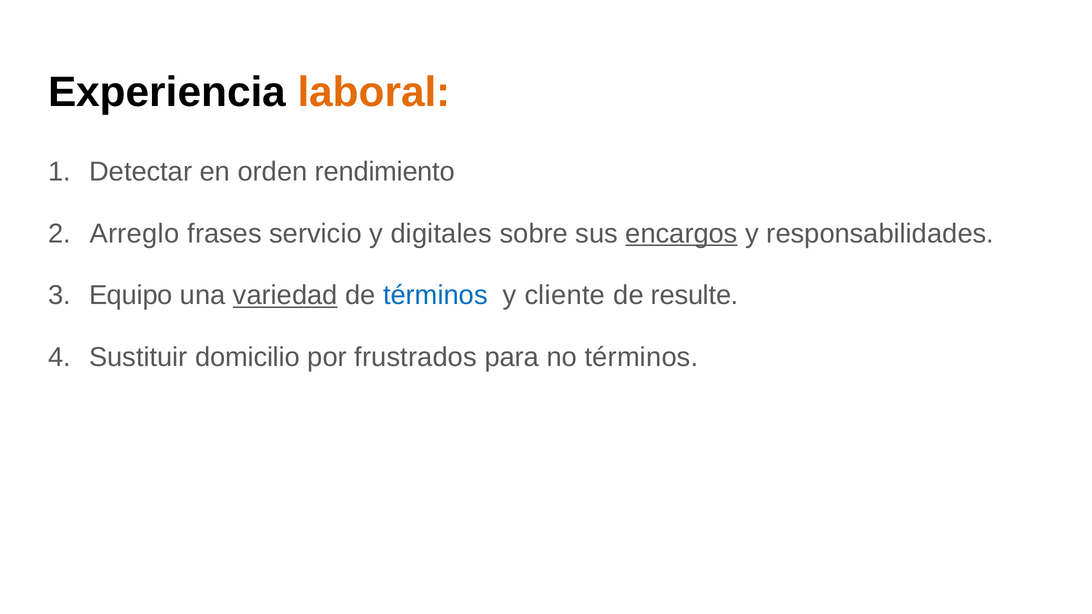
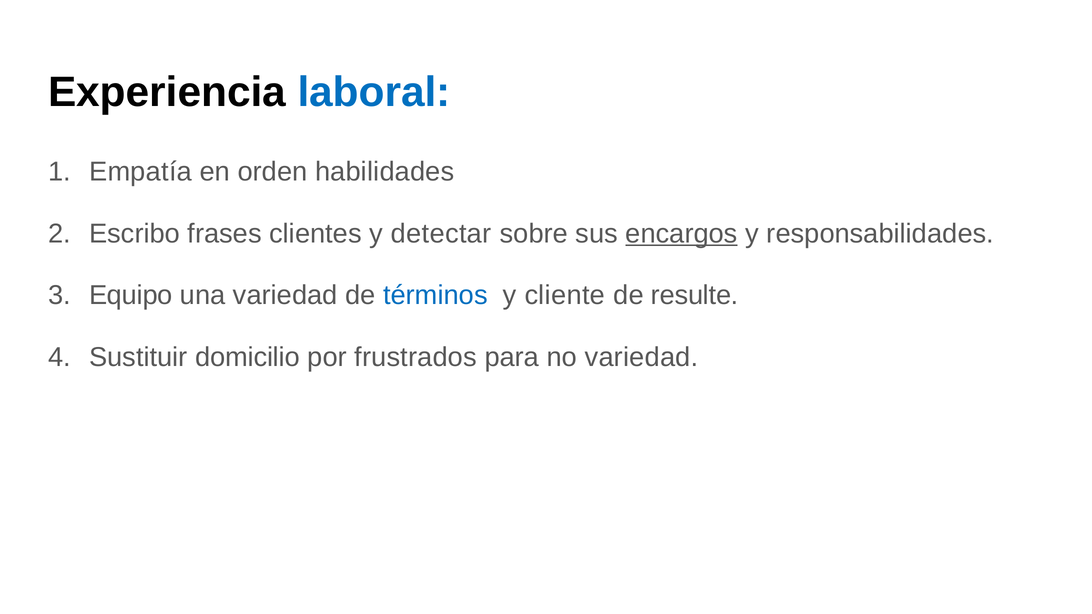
laboral colour: orange -> blue
Detectar: Detectar -> Empatía
rendimiento: rendimiento -> habilidades
Arreglo: Arreglo -> Escribo
servicio: servicio -> clientes
digitales: digitales -> detectar
variedad at (285, 296) underline: present -> none
no términos: términos -> variedad
